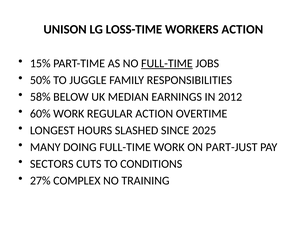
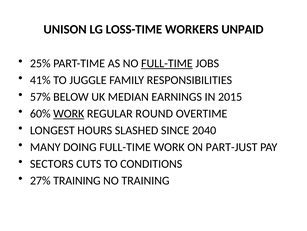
WORKERS ACTION: ACTION -> UNPAID
15%: 15% -> 25%
50%: 50% -> 41%
58%: 58% -> 57%
2012: 2012 -> 2015
WORK at (69, 113) underline: none -> present
REGULAR ACTION: ACTION -> ROUND
2025: 2025 -> 2040
27% COMPLEX: COMPLEX -> TRAINING
